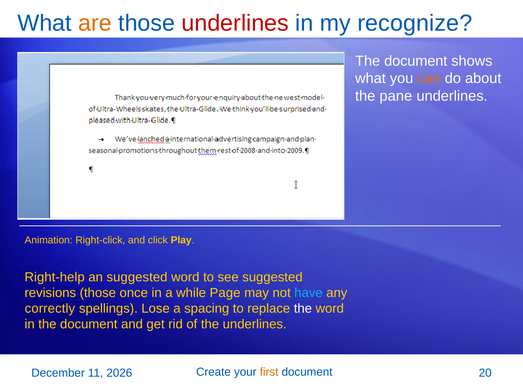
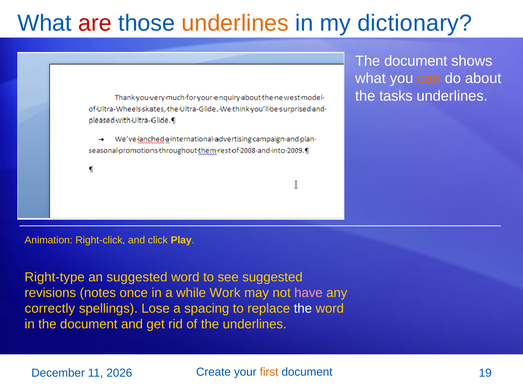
are colour: orange -> red
underlines at (235, 23) colour: red -> orange
recognize: recognize -> dictionary
pane: pane -> tasks
Right-help: Right-help -> Right-type
revisions those: those -> notes
Page: Page -> Work
have colour: light blue -> pink
20: 20 -> 19
